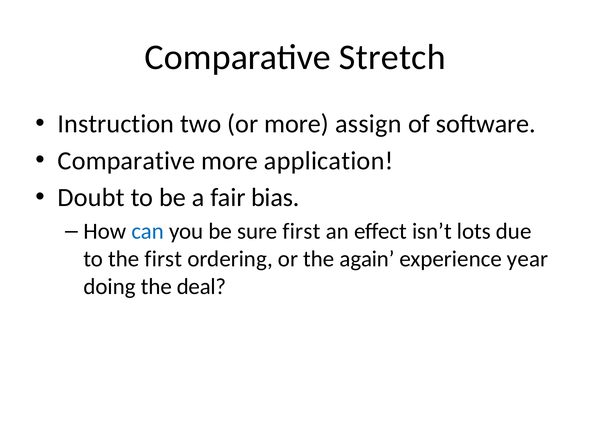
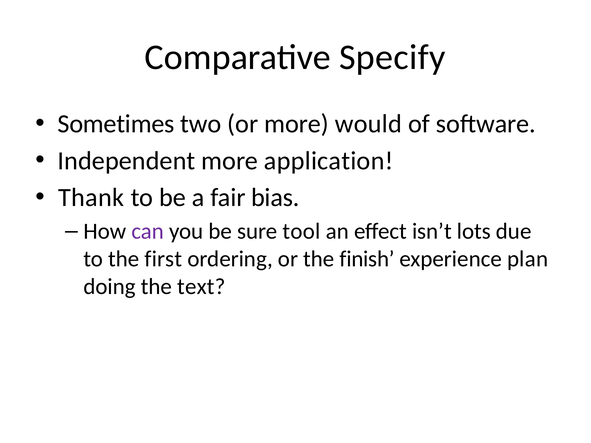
Stretch: Stretch -> Specify
Instruction: Instruction -> Sometimes
assign: assign -> would
Comparative at (126, 161): Comparative -> Independent
Doubt: Doubt -> Thank
can colour: blue -> purple
sure first: first -> tool
again: again -> finish
year: year -> plan
deal: deal -> text
